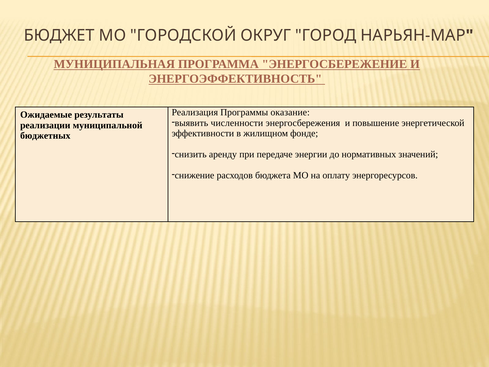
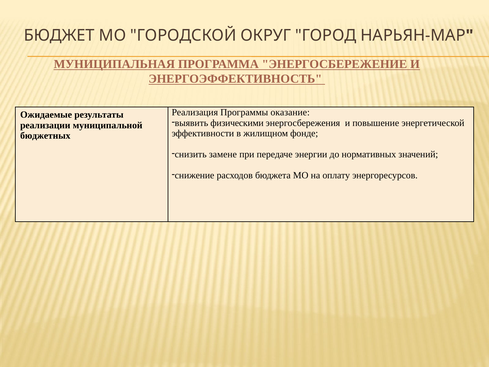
численности: численности -> физическими
аренду: аренду -> замене
